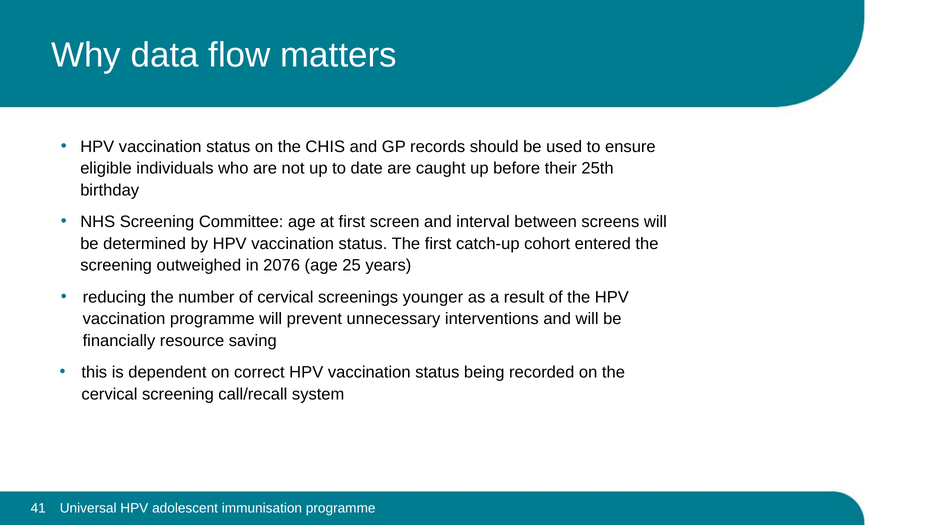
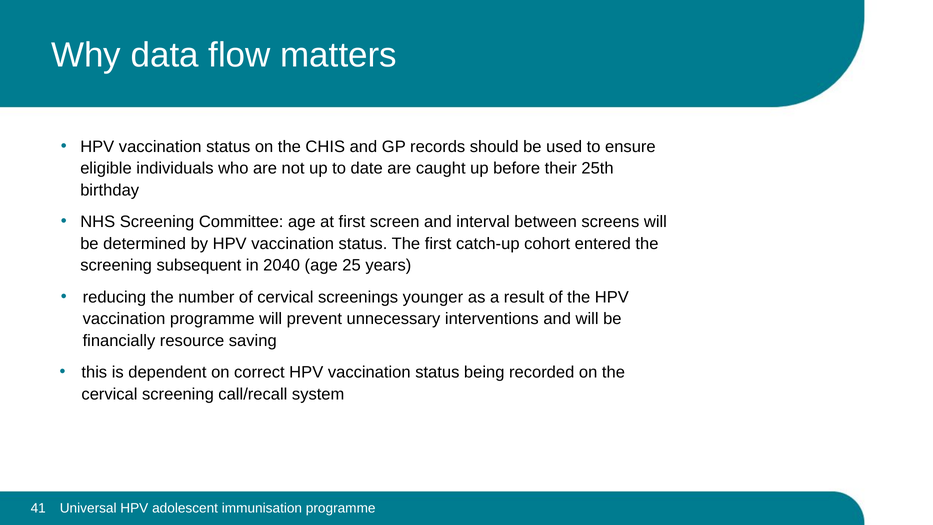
outweighed: outweighed -> subsequent
2076: 2076 -> 2040
